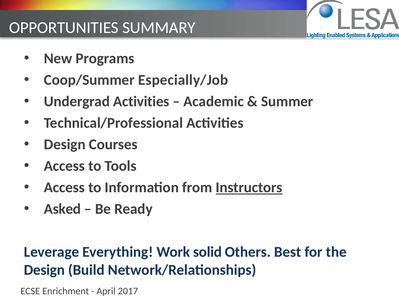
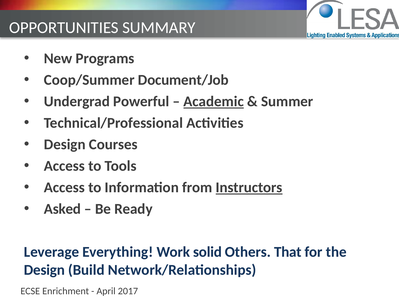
Especially/Job: Especially/Job -> Document/Job
Undergrad Activities: Activities -> Powerful
Academic underline: none -> present
Best: Best -> That
